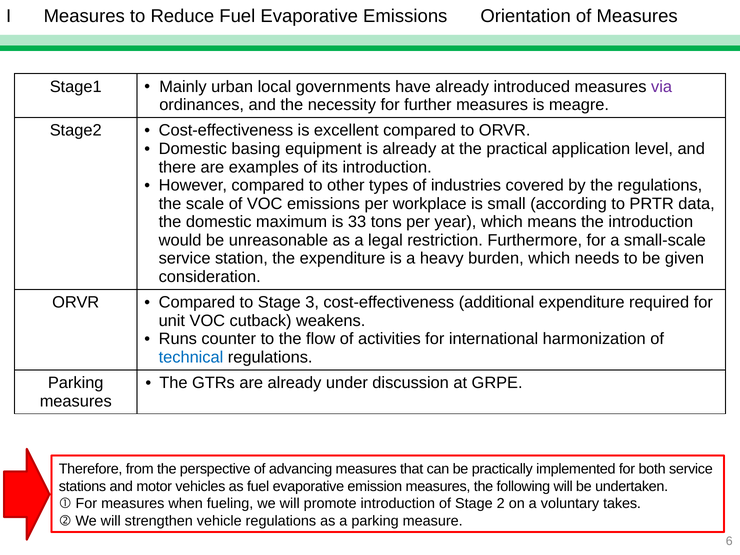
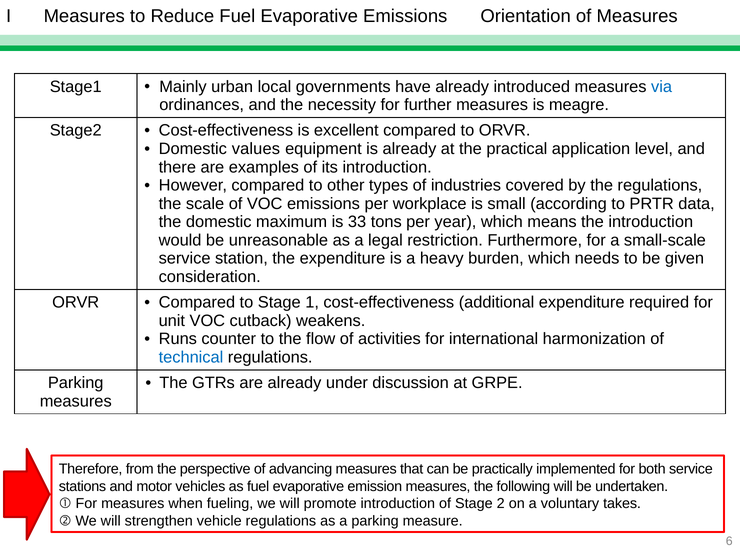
via colour: purple -> blue
basing: basing -> values
3: 3 -> 1
